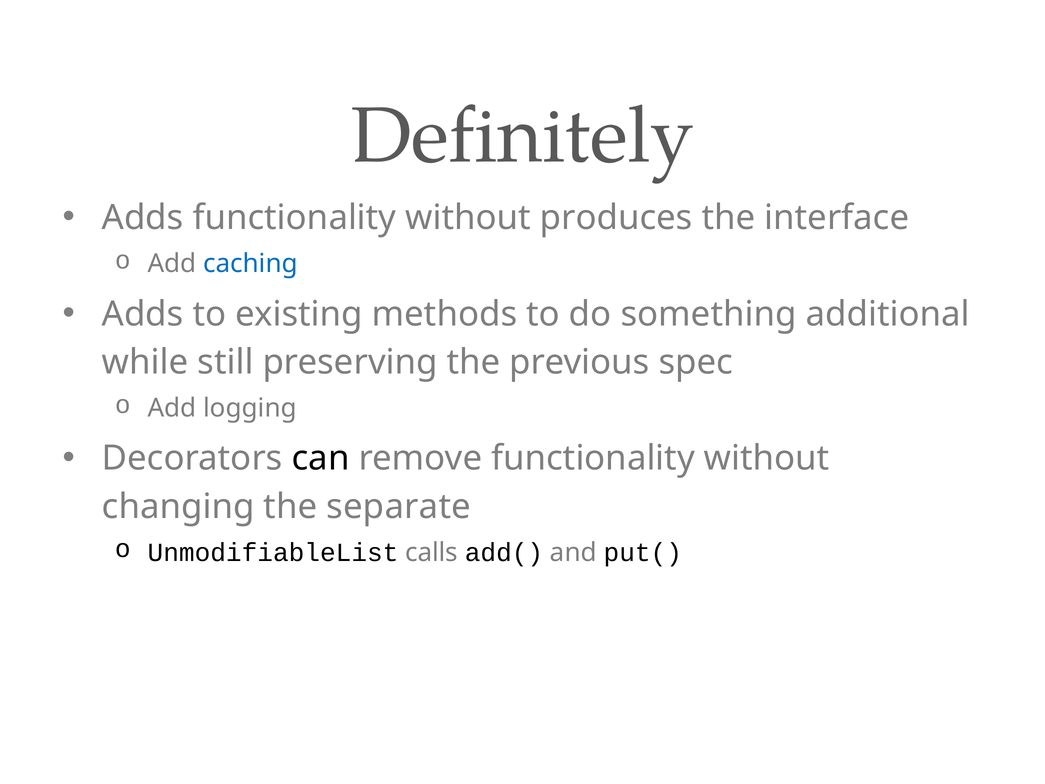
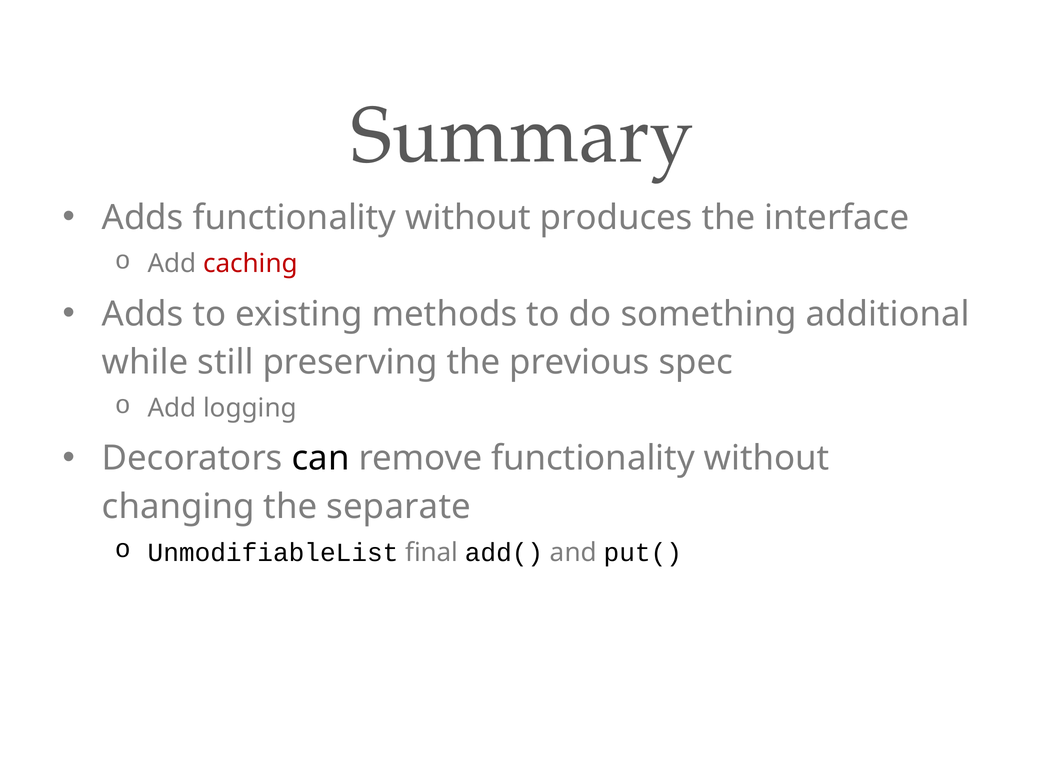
Definitely: Definitely -> Summary
caching colour: blue -> red
calls: calls -> final
